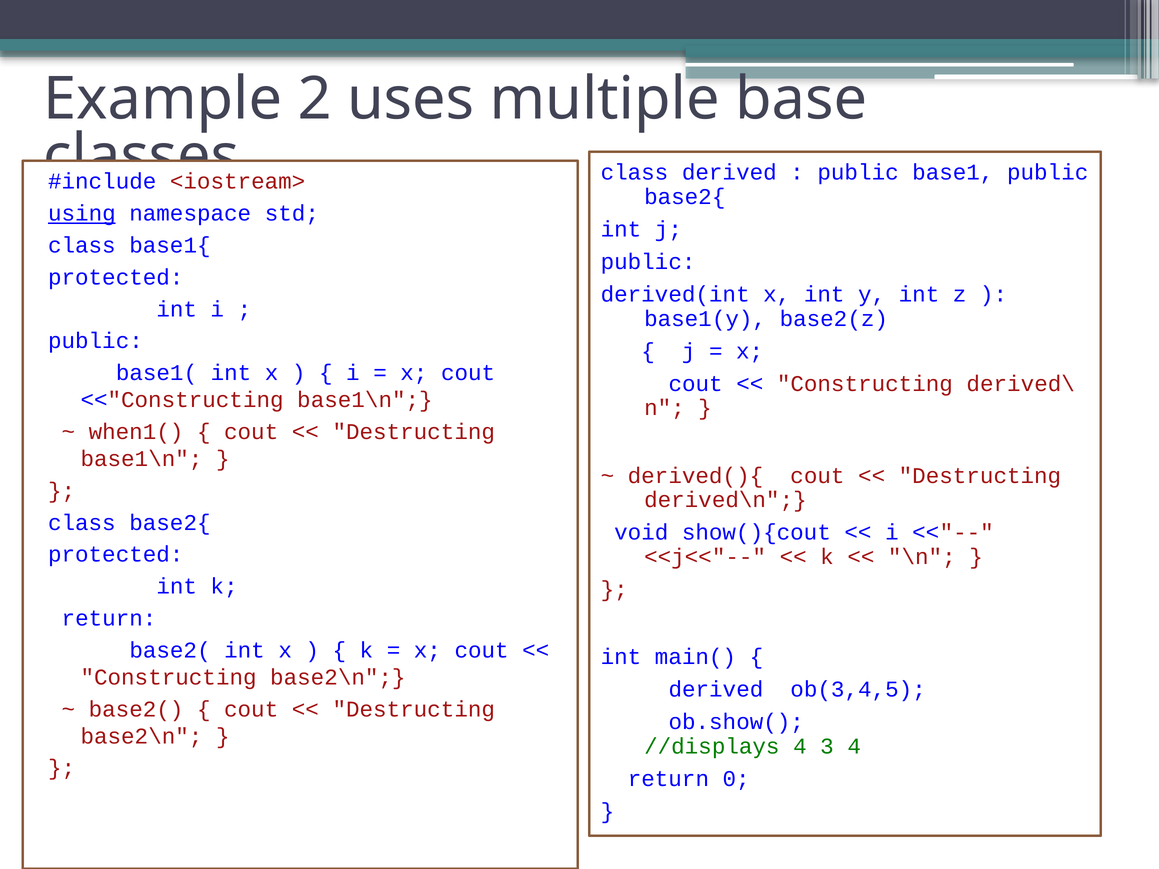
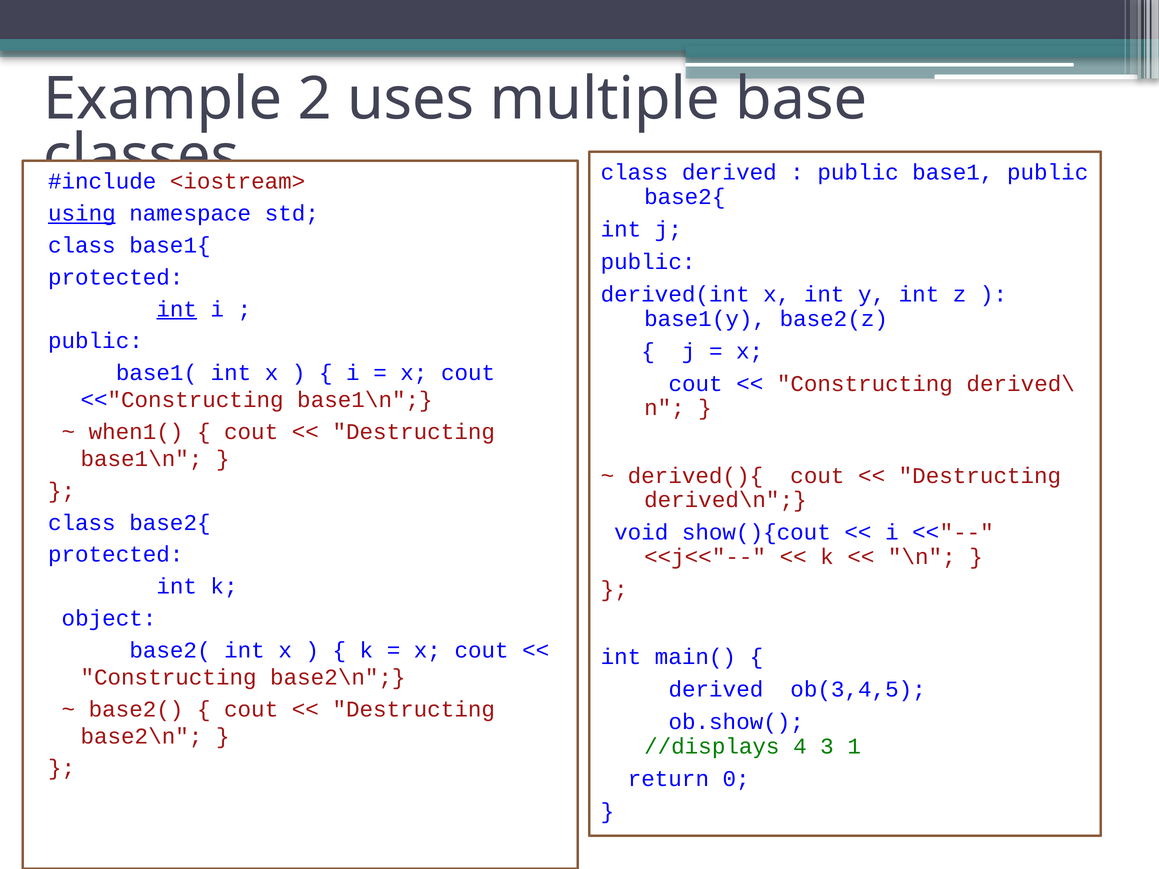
int at (177, 309) underline: none -> present
return at (109, 618): return -> object
3 4: 4 -> 1
